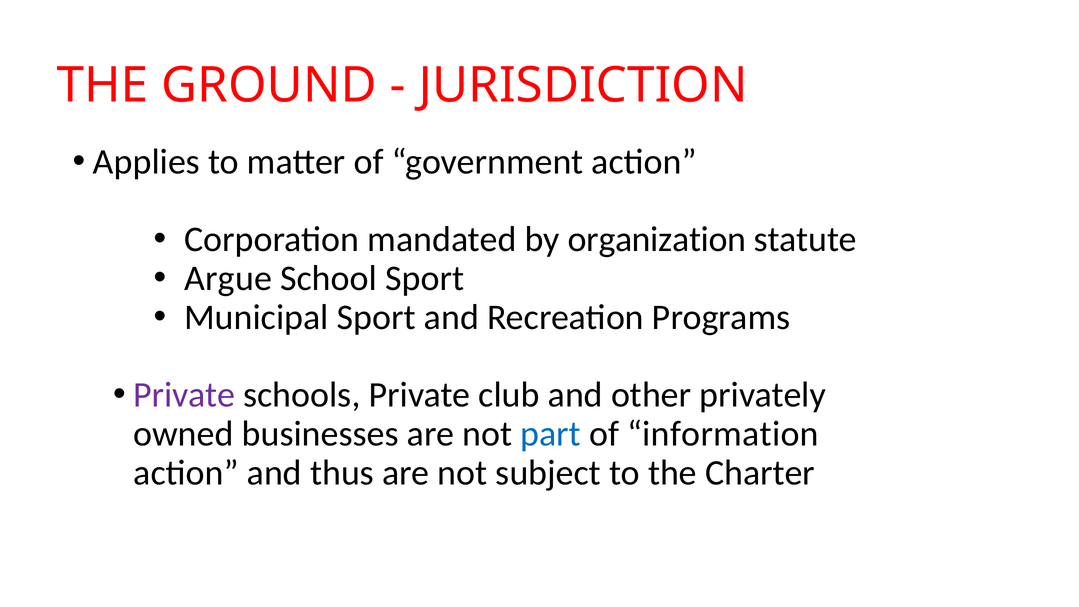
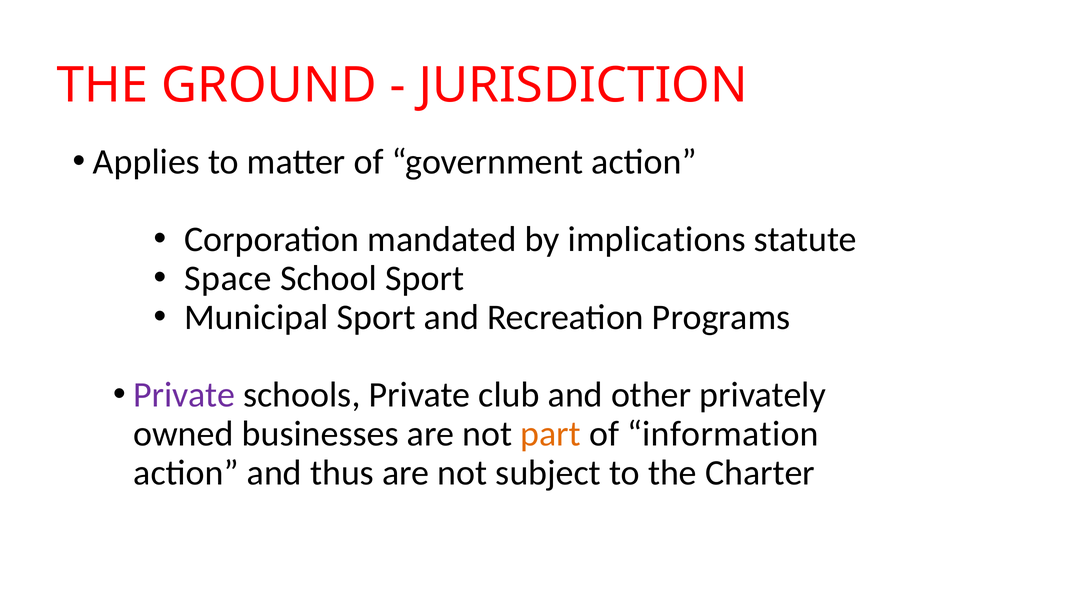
organization: organization -> implications
Argue: Argue -> Space
part colour: blue -> orange
